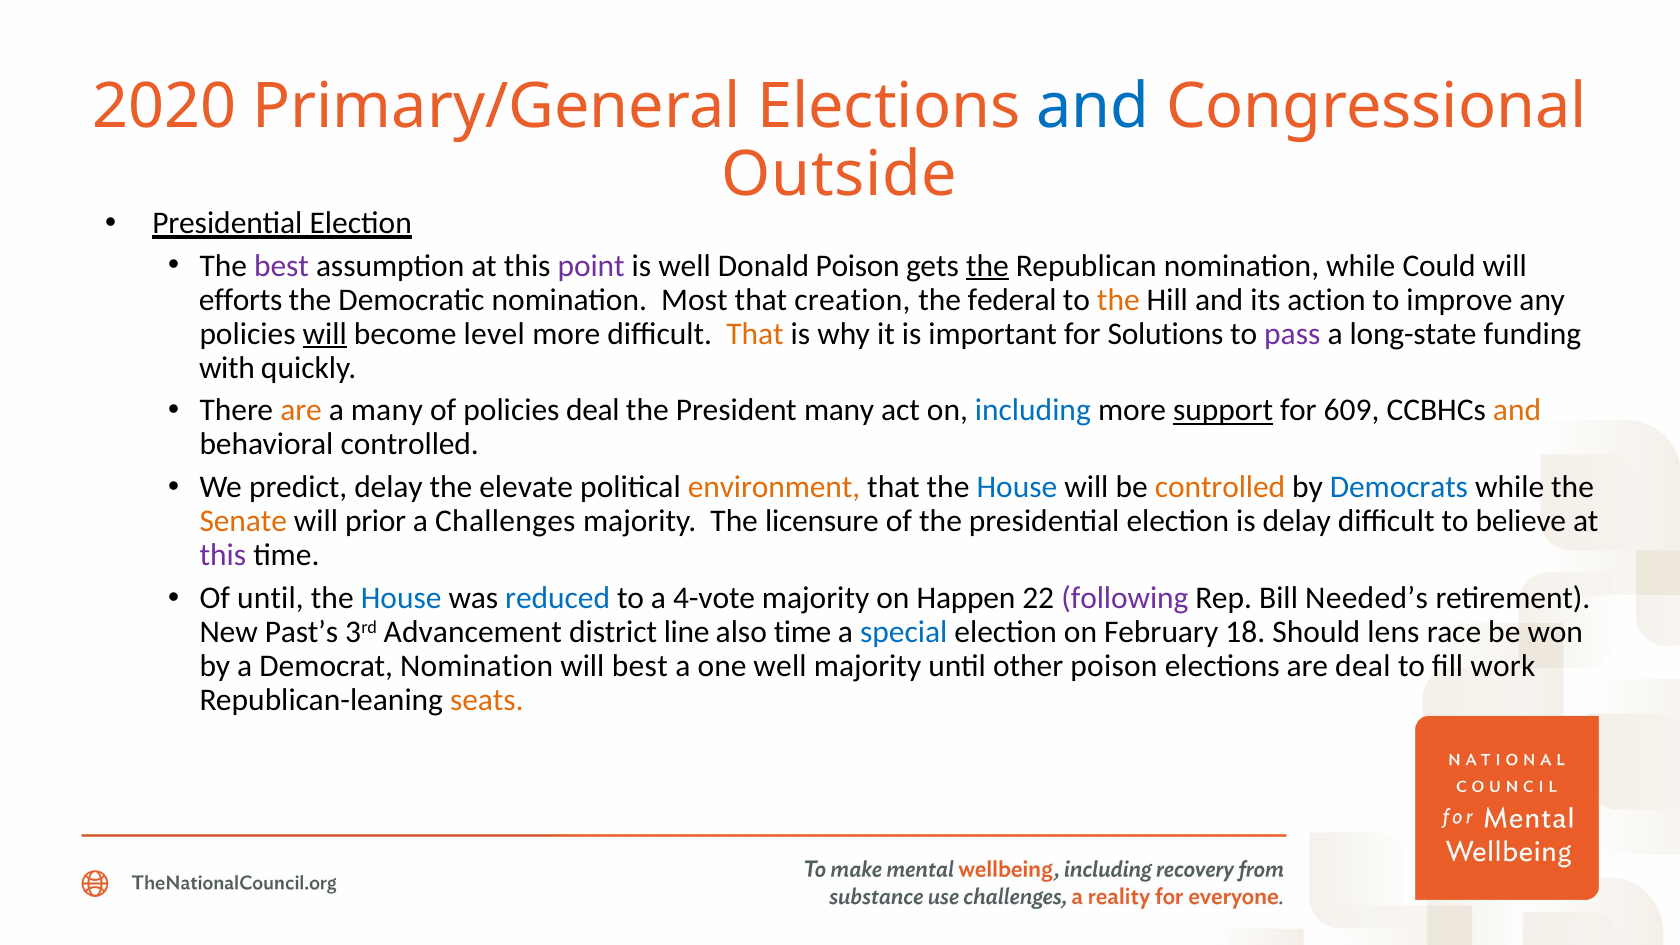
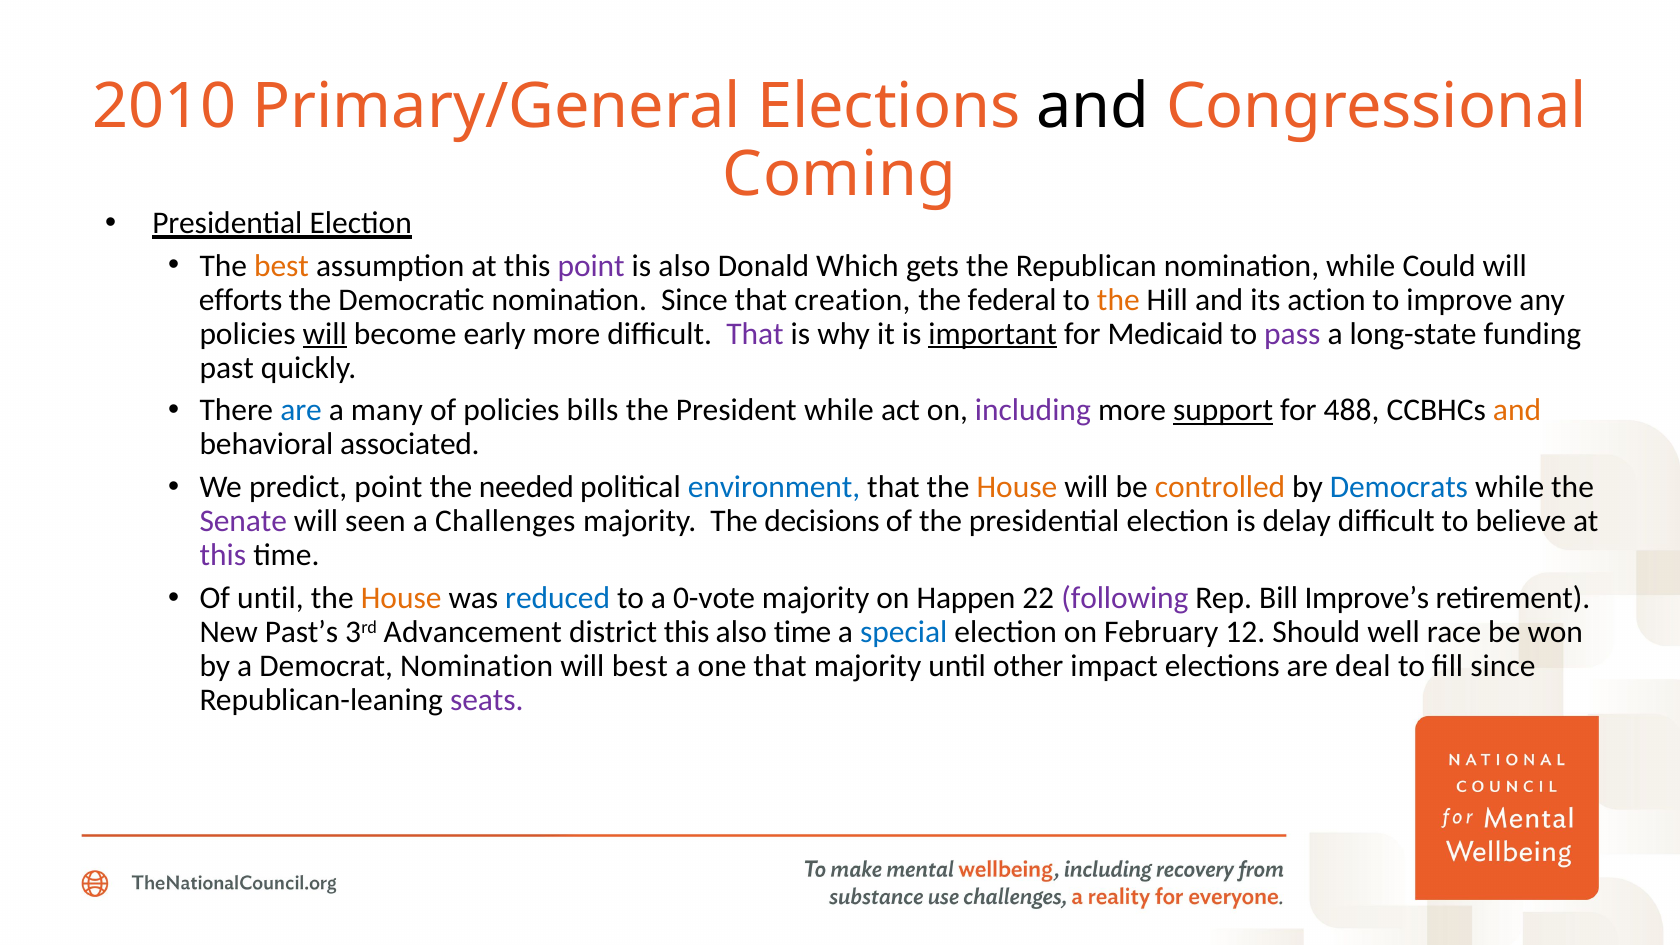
2020: 2020 -> 2010
and at (1093, 107) colour: blue -> black
Outside: Outside -> Coming
best at (282, 266) colour: purple -> orange
is well: well -> also
Donald Poison: Poison -> Which
the at (987, 266) underline: present -> none
nomination Most: Most -> Since
level: level -> early
That at (755, 334) colour: orange -> purple
important underline: none -> present
Solutions: Solutions -> Medicaid
with: with -> past
are at (301, 410) colour: orange -> blue
policies deal: deal -> bills
President many: many -> while
including colour: blue -> purple
609: 609 -> 488
behavioral controlled: controlled -> associated
predict delay: delay -> point
elevate: elevate -> needed
environment colour: orange -> blue
House at (1017, 487) colour: blue -> orange
Senate colour: orange -> purple
prior: prior -> seen
licensure: licensure -> decisions
House at (401, 598) colour: blue -> orange
4-vote: 4-vote -> 0-vote
Needed’s: Needed’s -> Improve’s
district line: line -> this
18: 18 -> 12
lens: lens -> well
one well: well -> that
other poison: poison -> impact
fill work: work -> since
seats colour: orange -> purple
